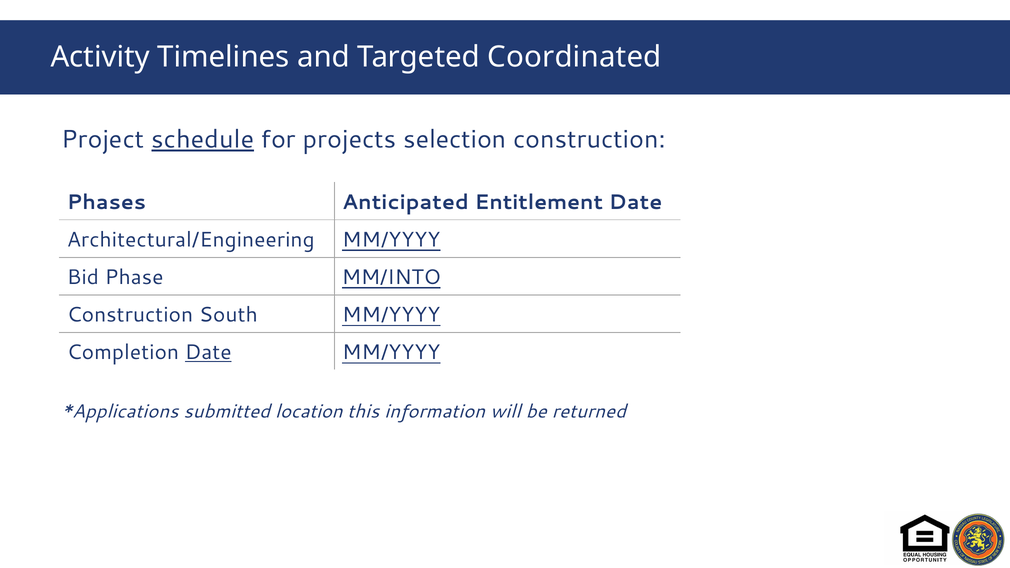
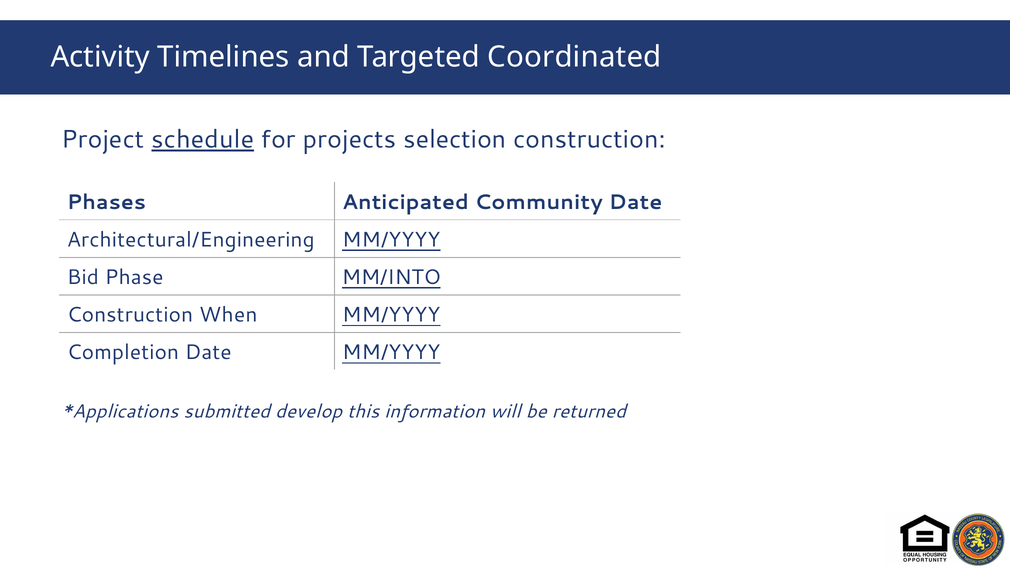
Entitlement: Entitlement -> Community
South: South -> When
Date at (208, 352) underline: present -> none
location: location -> develop
